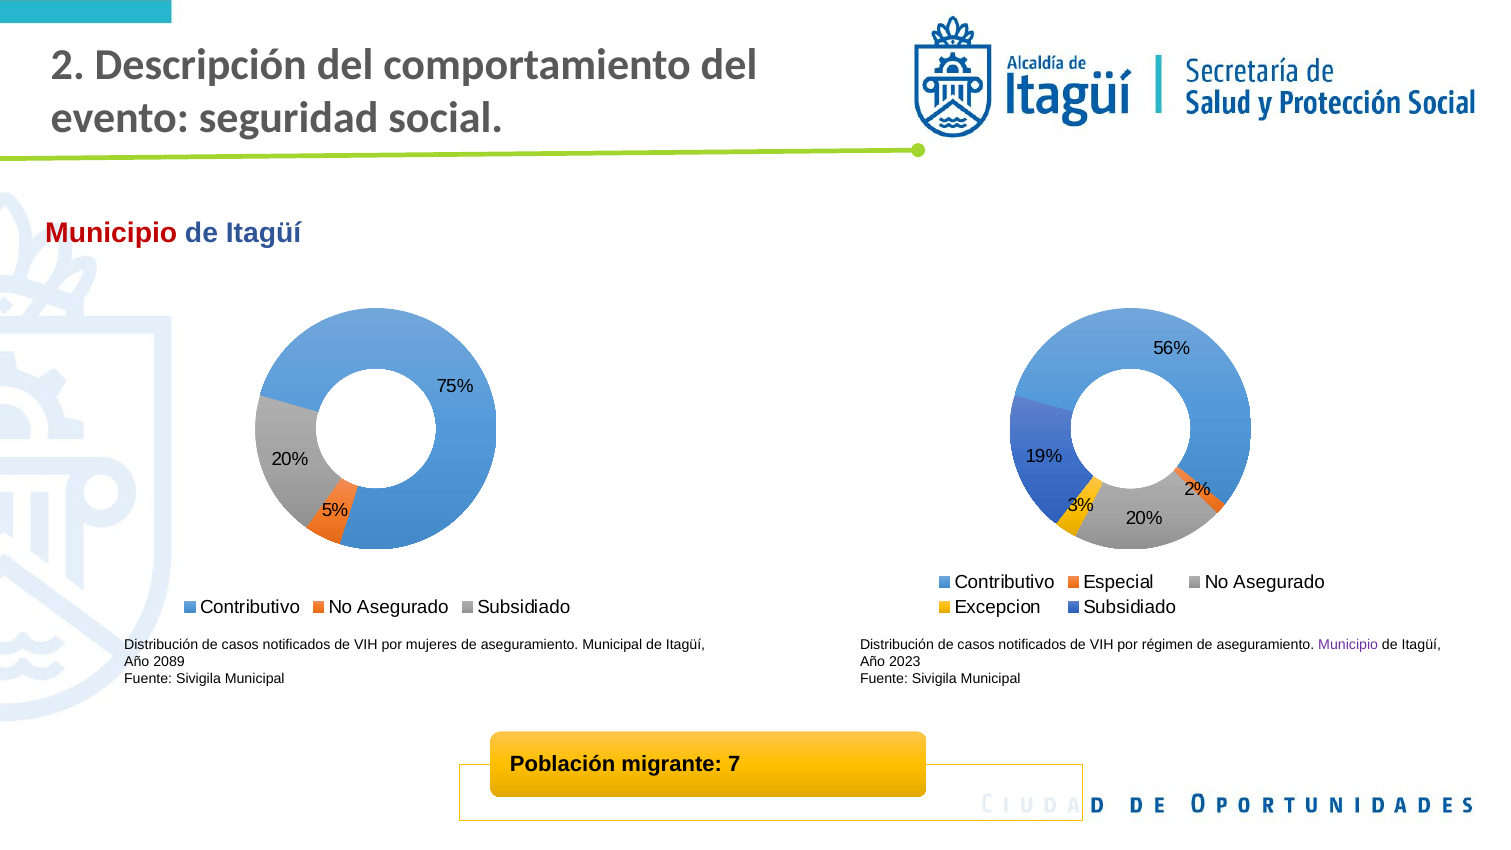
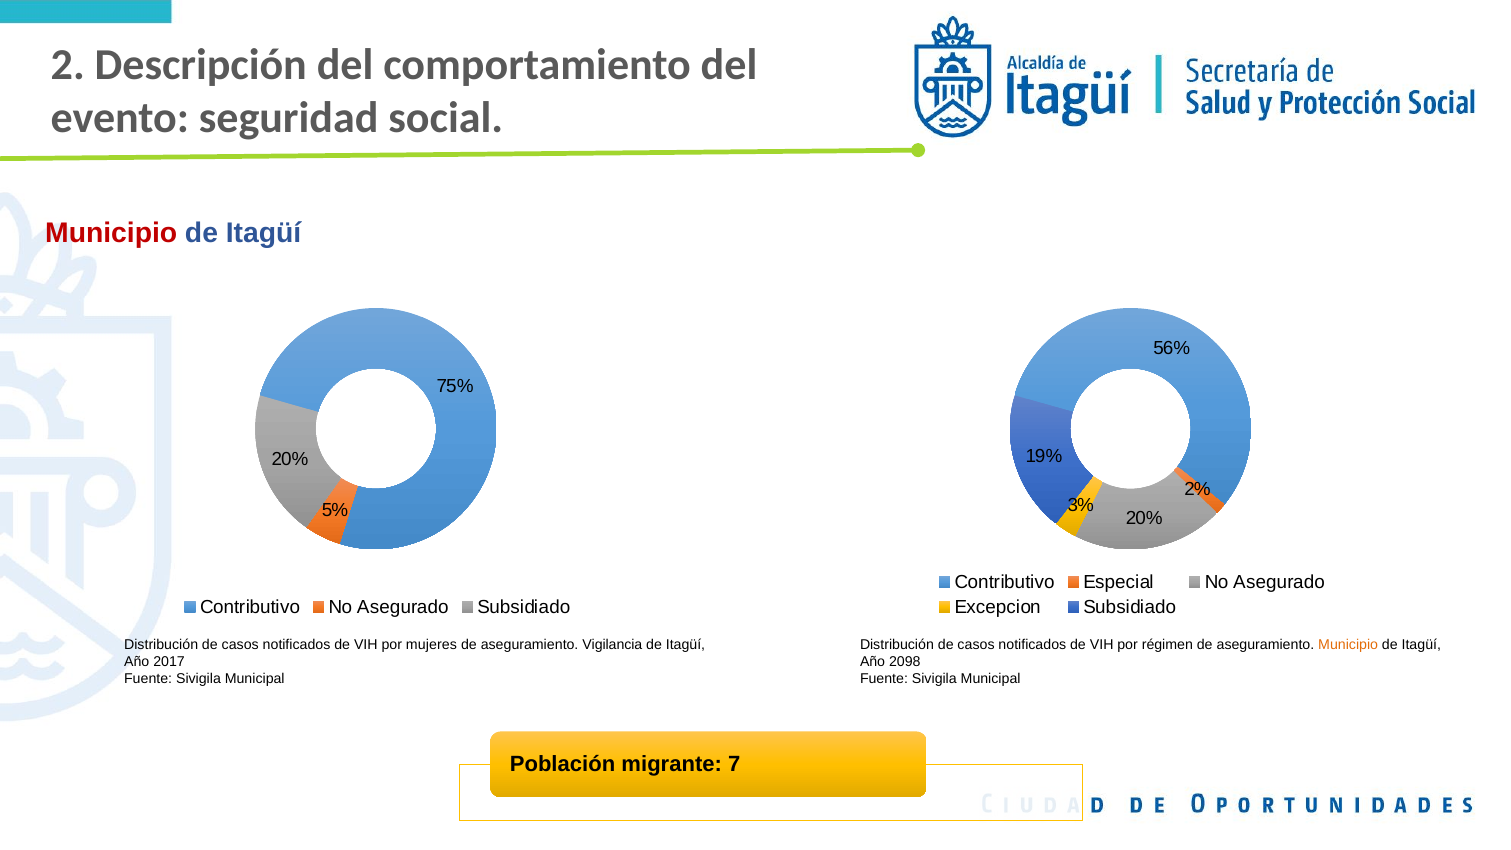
aseguramiento Municipal: Municipal -> Vigilancia
Municipio at (1348, 645) colour: purple -> orange
2089: 2089 -> 2017
2023: 2023 -> 2098
